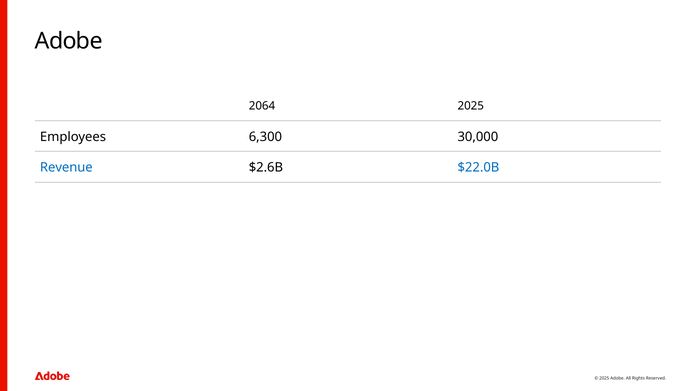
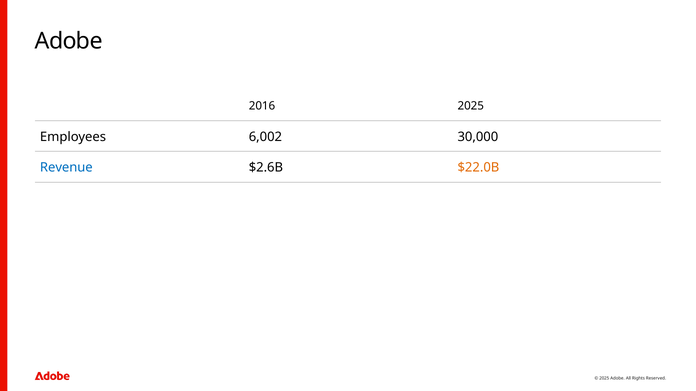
2064: 2064 -> 2016
6,300: 6,300 -> 6,002
$22.0B colour: blue -> orange
